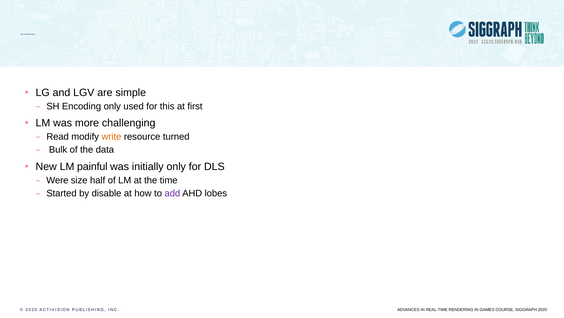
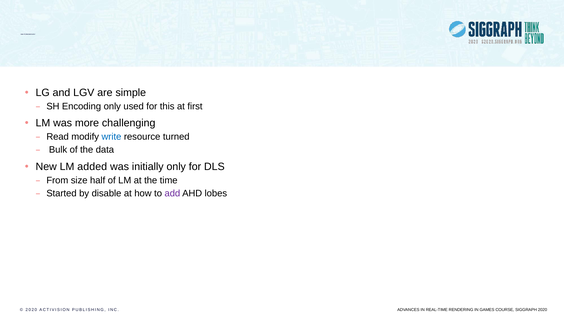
write colour: orange -> blue
painful: painful -> added
Were: Were -> From
